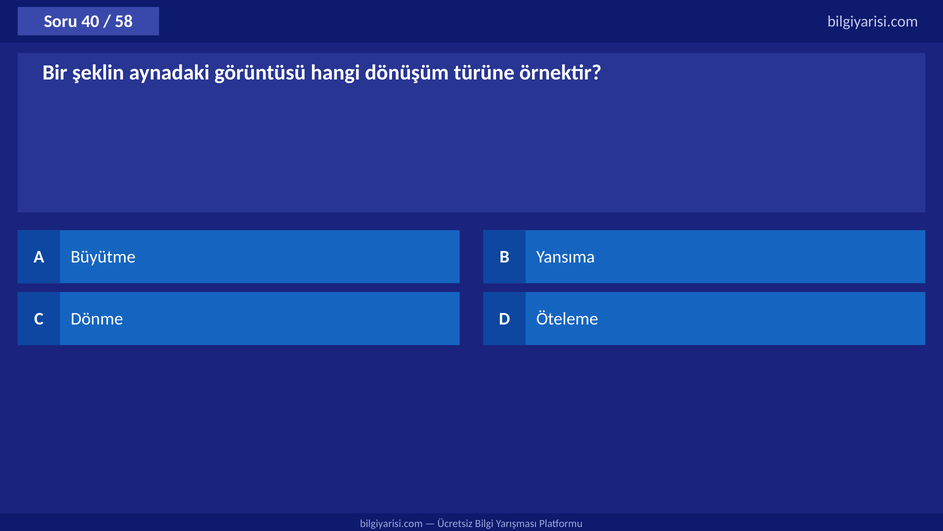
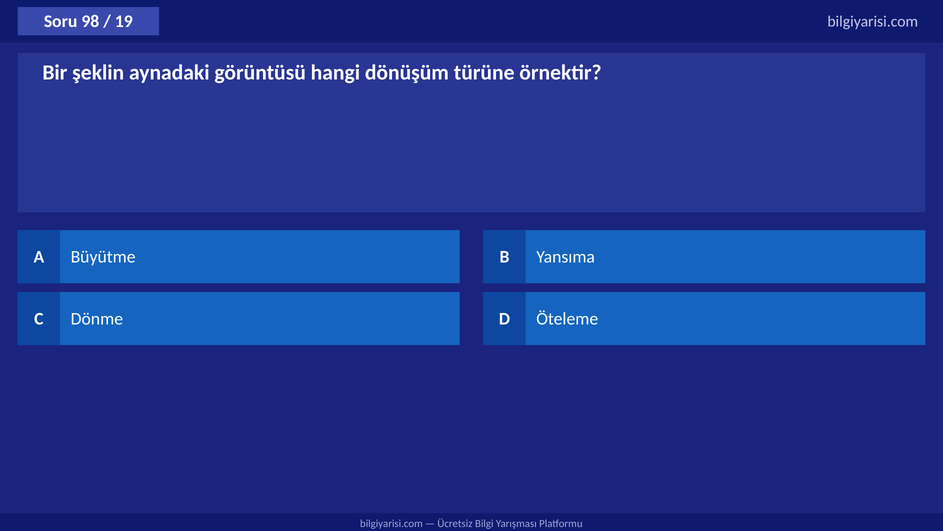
40: 40 -> 98
58: 58 -> 19
